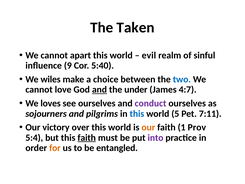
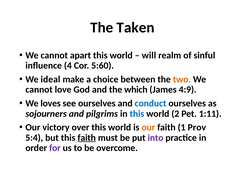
evil: evil -> will
9: 9 -> 4
5:40: 5:40 -> 5:60
wiles: wiles -> ideal
two colour: blue -> orange
and at (99, 90) underline: present -> none
under: under -> which
4:7: 4:7 -> 4:9
conduct colour: purple -> blue
5: 5 -> 2
7:11: 7:11 -> 1:11
for colour: orange -> purple
entangled: entangled -> overcome
